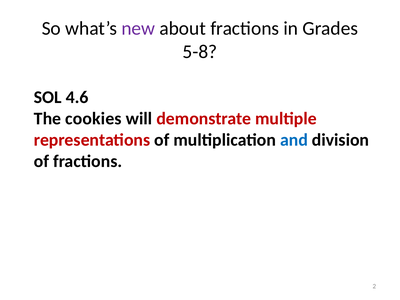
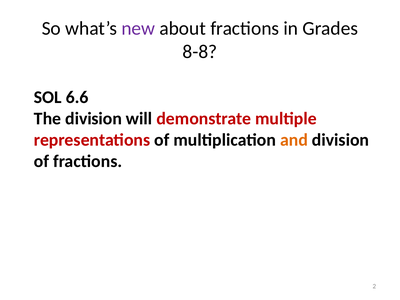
5-8: 5-8 -> 8-8
4.6: 4.6 -> 6.6
The cookies: cookies -> division
and colour: blue -> orange
